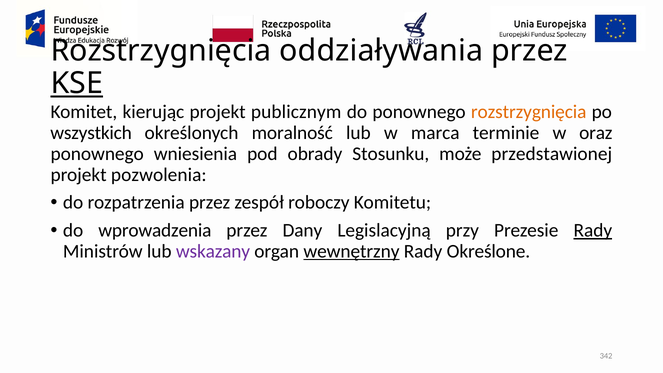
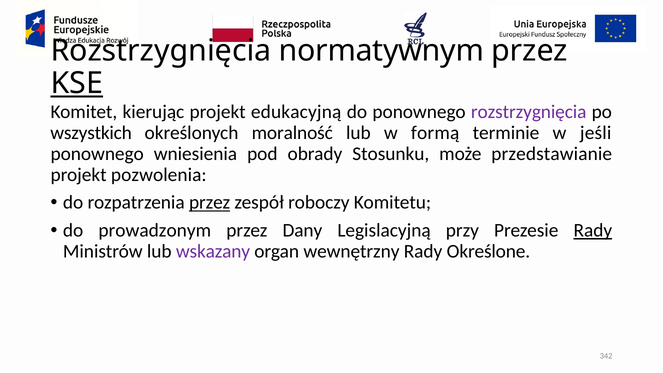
oddziaływania: oddziaływania -> normatywnym
publicznym: publicznym -> edukacyjną
rozstrzygnięcia at (529, 112) colour: orange -> purple
marca: marca -> formą
oraz: oraz -> jeśli
przedstawionej: przedstawionej -> przedstawianie
przez at (210, 203) underline: none -> present
wprowadzenia: wprowadzenia -> prowadzonym
wewnętrzny underline: present -> none
